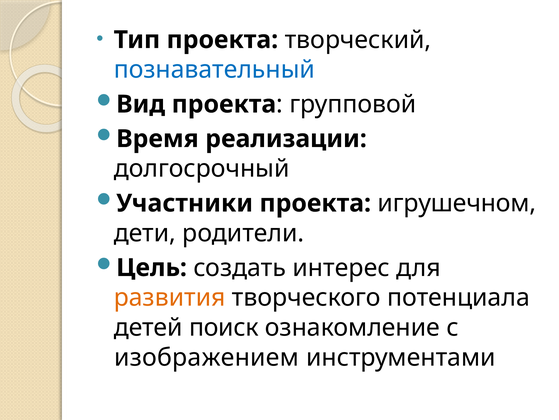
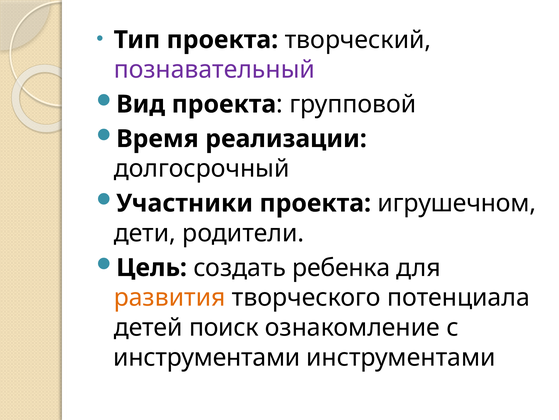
познавательный colour: blue -> purple
интерес: интерес -> ребенка
изображением at (207, 357): изображением -> инструментами
